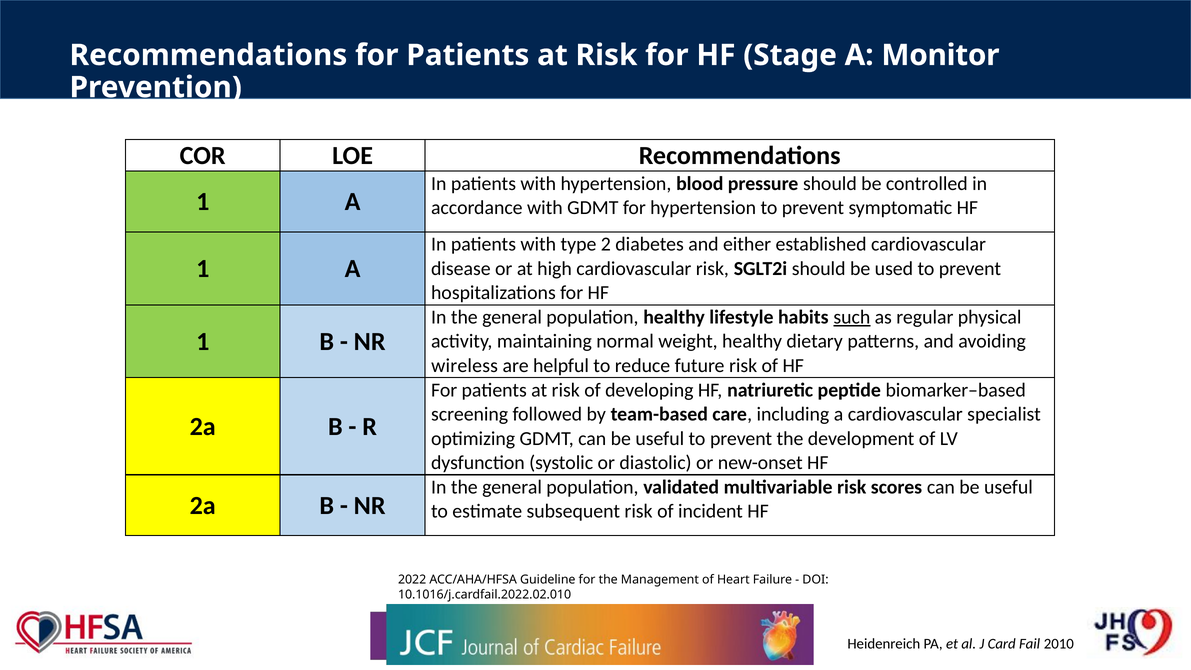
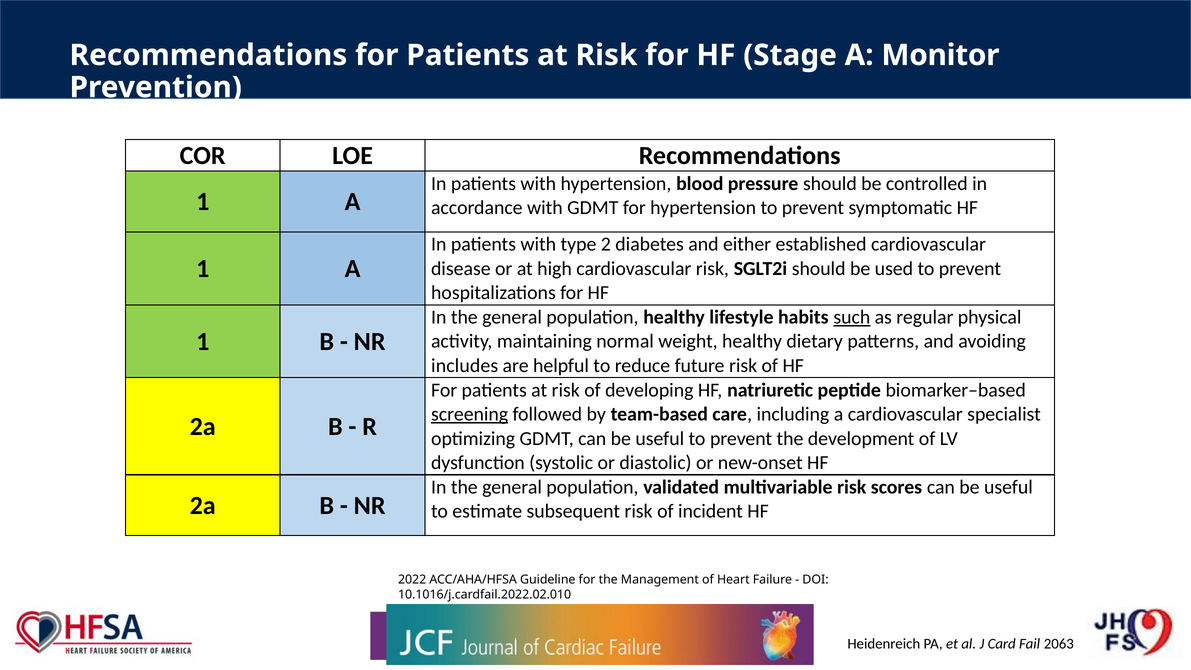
wireless: wireless -> includes
screening underline: none -> present
2010: 2010 -> 2063
